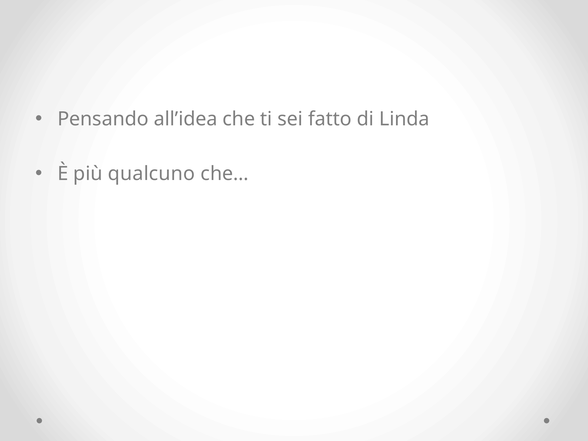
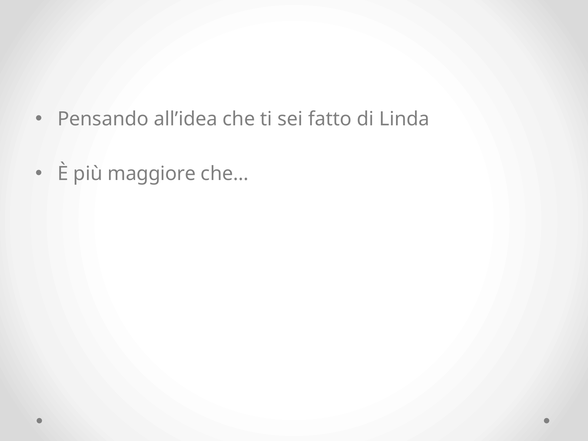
qualcuno: qualcuno -> maggiore
